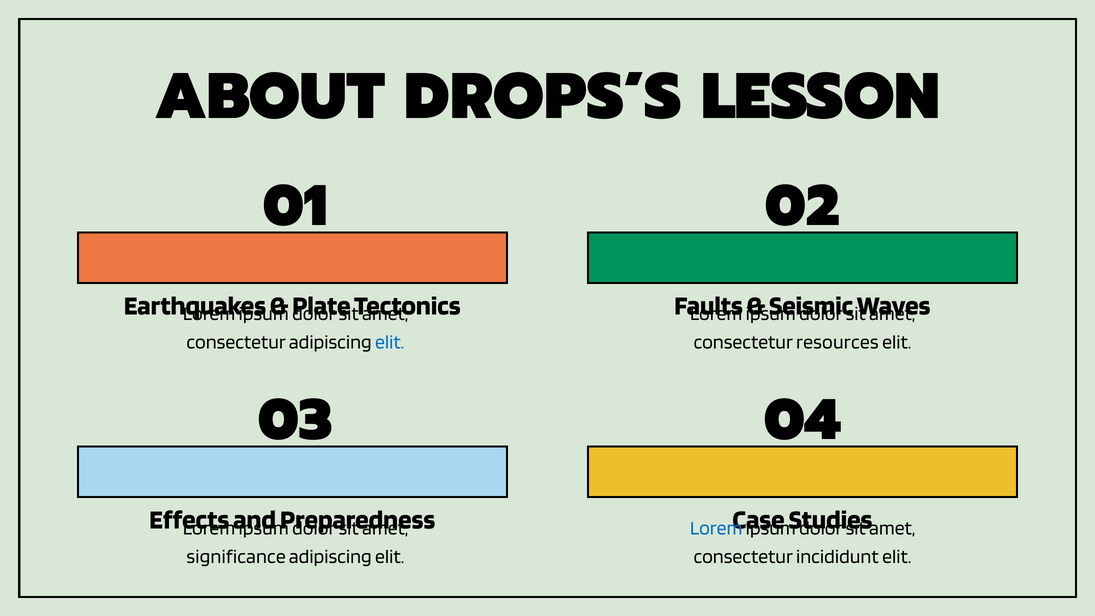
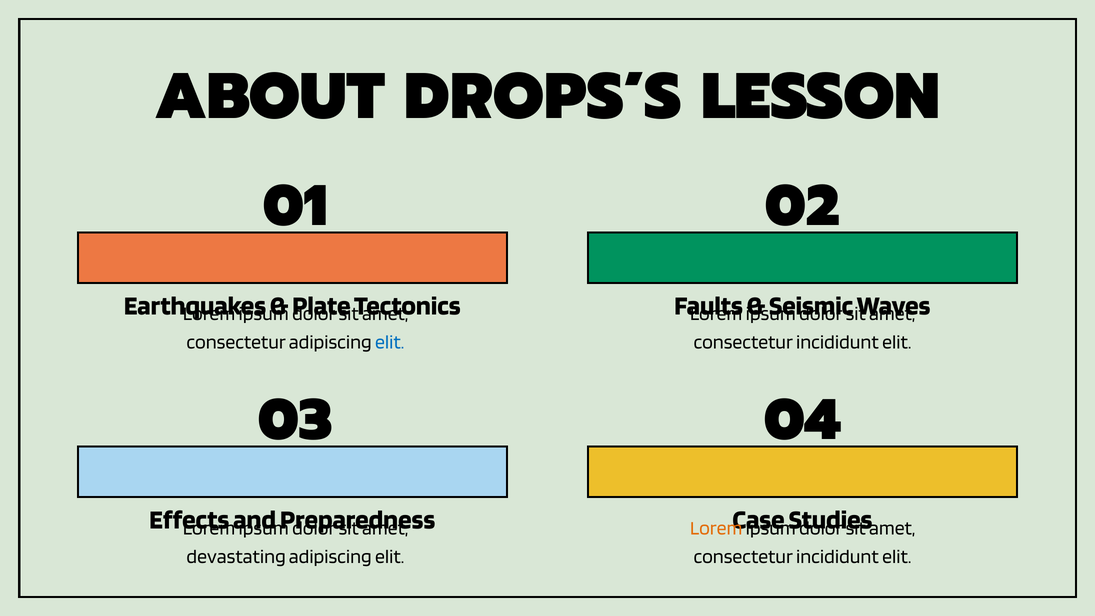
resources at (837, 342): resources -> incididunt
Lorem at (716, 528) colour: blue -> orange
significance: significance -> devastating
